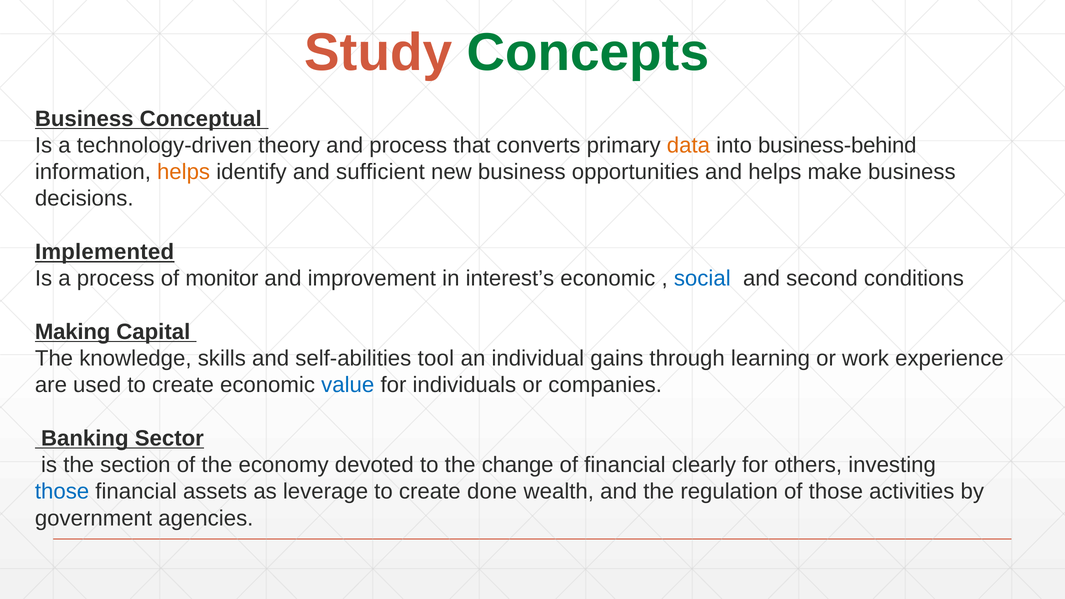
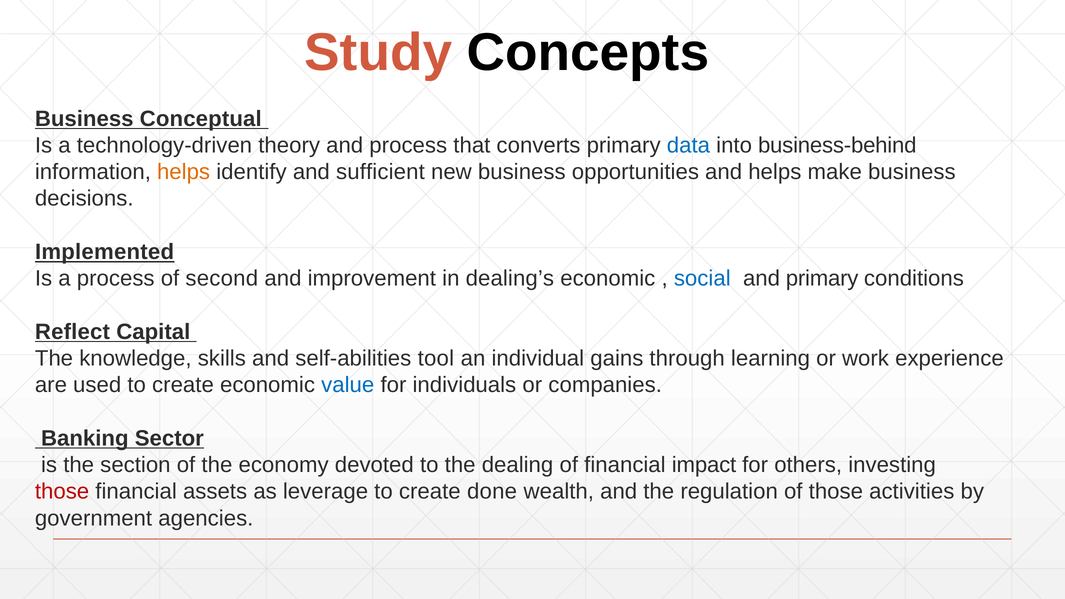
Concepts colour: green -> black
data colour: orange -> blue
monitor: monitor -> second
interest’s: interest’s -> dealing’s
and second: second -> primary
Making: Making -> Reflect
change: change -> dealing
clearly: clearly -> impact
those at (62, 492) colour: blue -> red
